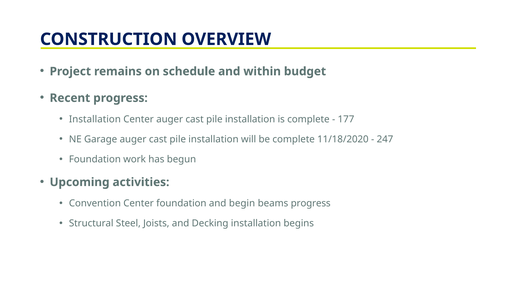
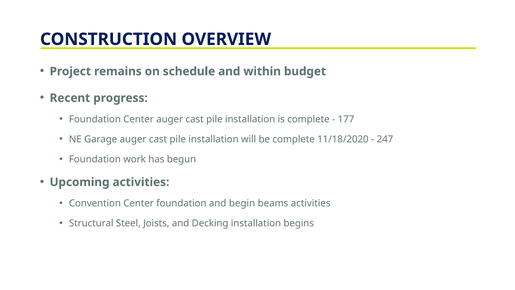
Installation at (95, 119): Installation -> Foundation
beams progress: progress -> activities
